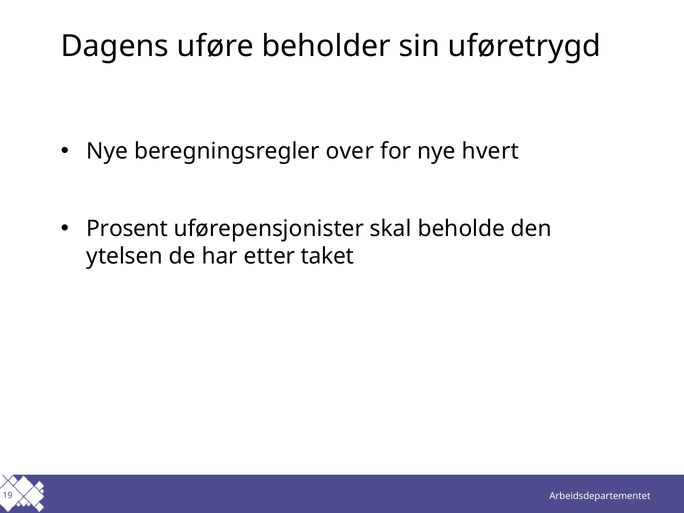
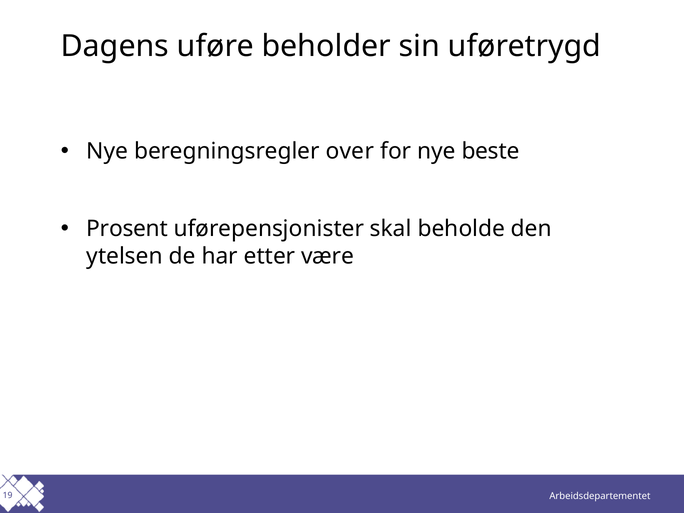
hvert: hvert -> beste
taket: taket -> være
